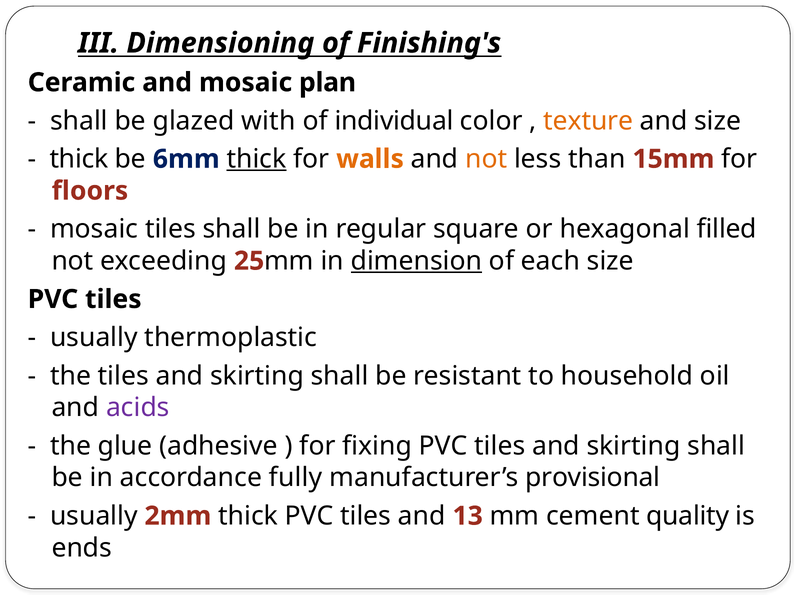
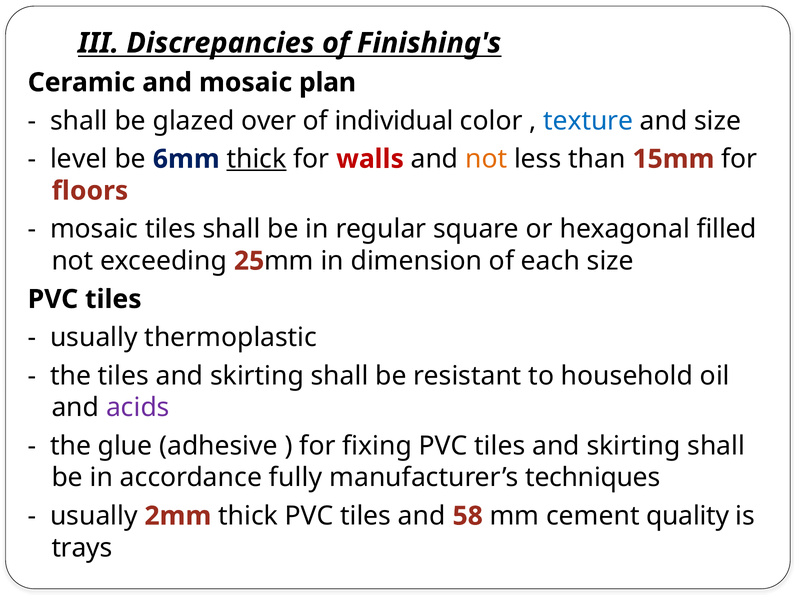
Dimensioning: Dimensioning -> Discrepancies
with: with -> over
texture colour: orange -> blue
thick at (79, 159): thick -> level
walls colour: orange -> red
dimension underline: present -> none
provisional: provisional -> techniques
13: 13 -> 58
ends: ends -> trays
